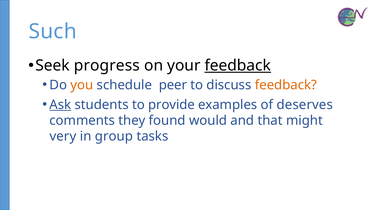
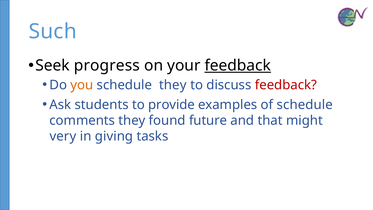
schedule peer: peer -> they
feedback at (286, 85) colour: orange -> red
Ask underline: present -> none
of deserves: deserves -> schedule
would: would -> future
group: group -> giving
